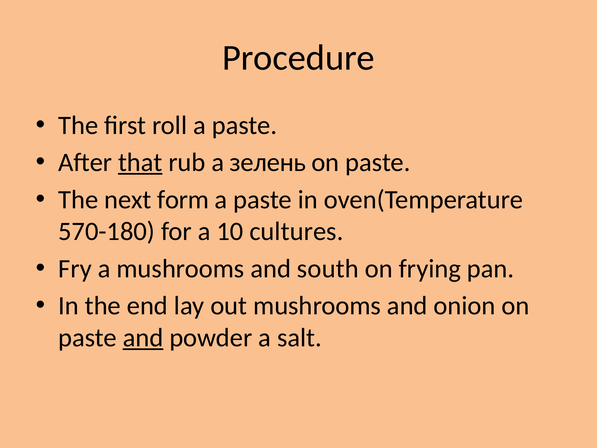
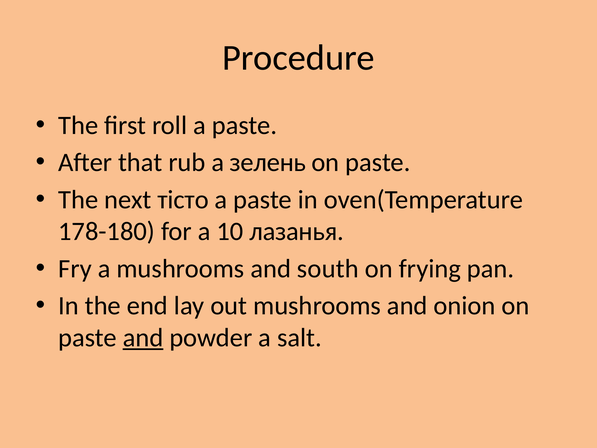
that underline: present -> none
form: form -> тісто
570-180: 570-180 -> 178-180
cultures: cultures -> лазанья
